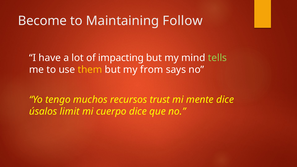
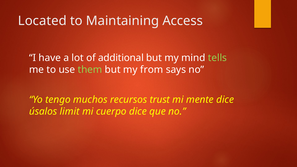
Become: Become -> Located
Follow: Follow -> Access
impacting: impacting -> additional
them colour: yellow -> light green
